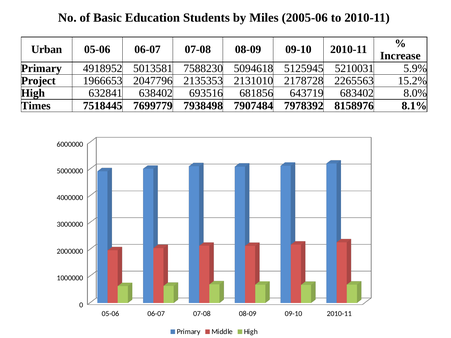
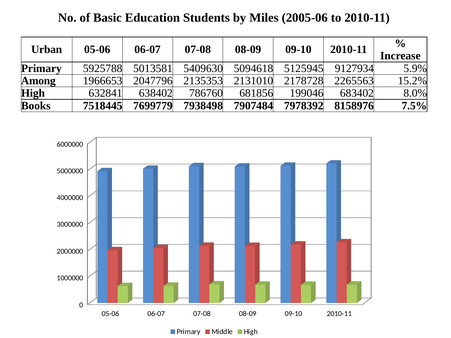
4918952: 4918952 -> 5925788
7588230: 7588230 -> 5409630
5210031: 5210031 -> 9127934
Project: Project -> Among
693516: 693516 -> 786760
643719: 643719 -> 199046
Times: Times -> Books
8.1%: 8.1% -> 7.5%
